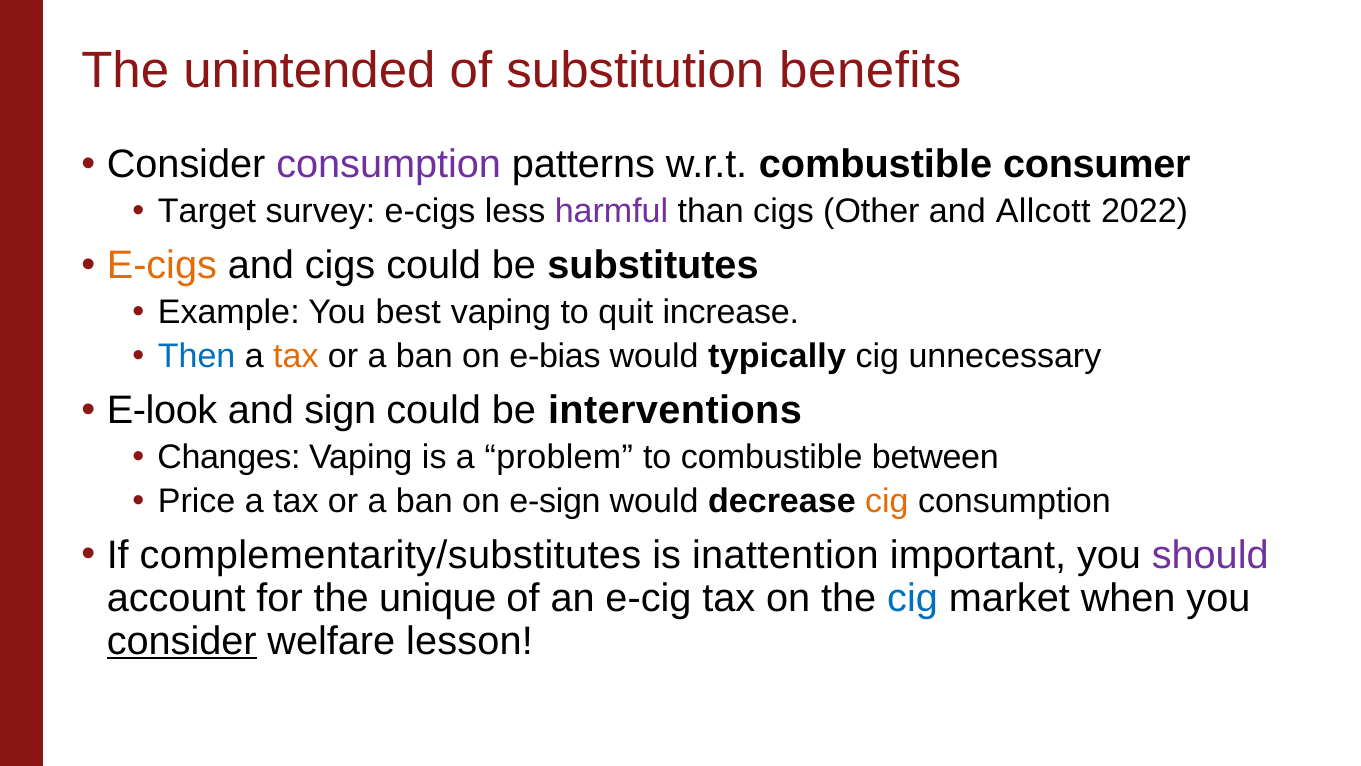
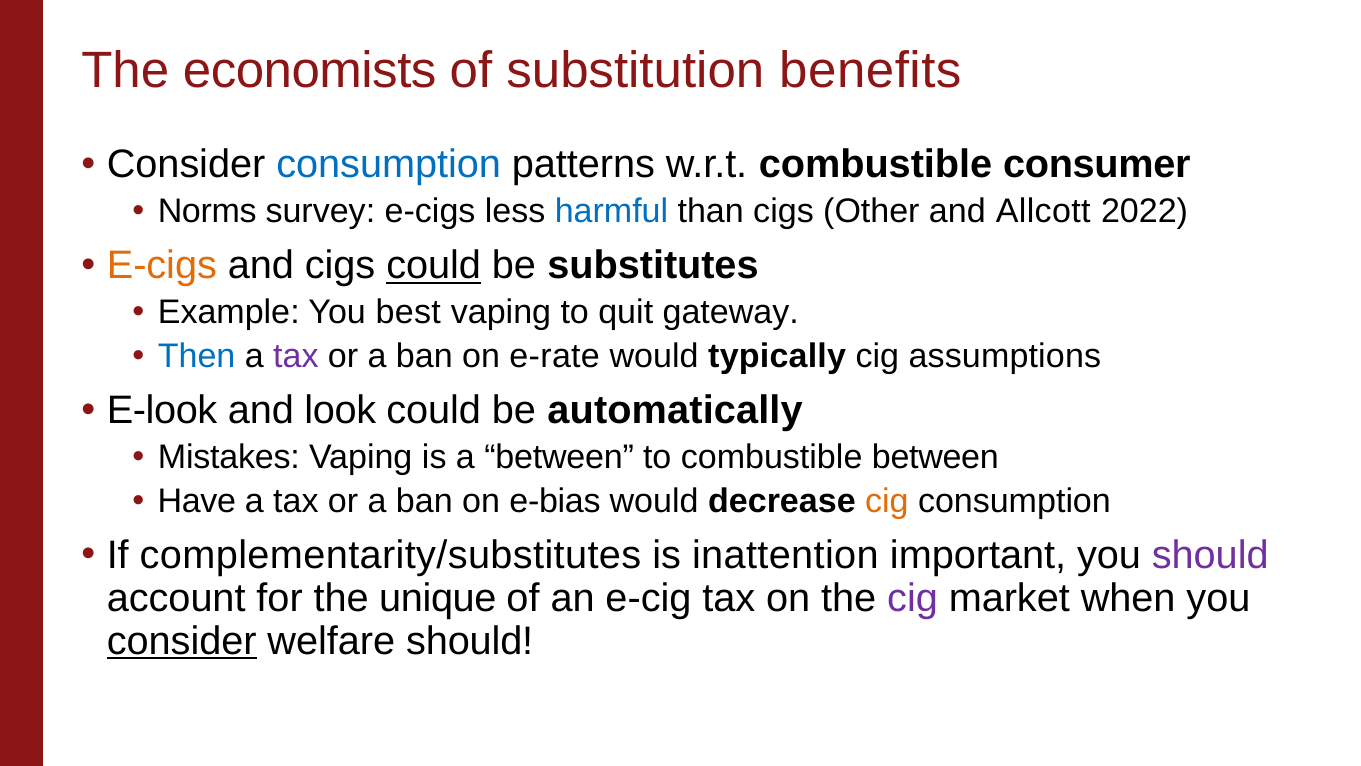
unintended: unintended -> economists
consumption at (389, 165) colour: purple -> blue
Target: Target -> Norms
harmful colour: purple -> blue
could at (434, 266) underline: none -> present
increase: increase -> gateway
tax at (296, 356) colour: orange -> purple
e-bias: e-bias -> e-rate
unnecessary: unnecessary -> assumptions
sign: sign -> look
interventions: interventions -> automatically
Changes: Changes -> Mistakes
a problem: problem -> between
Price: Price -> Have
e-sign: e-sign -> e-bias
cig at (913, 598) colour: blue -> purple
welfare lesson: lesson -> should
